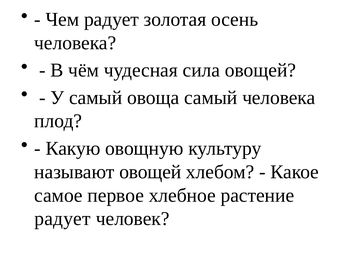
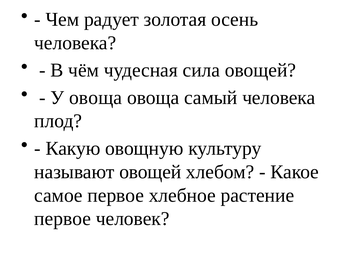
У самый: самый -> овоща
радует at (63, 218): радует -> первое
